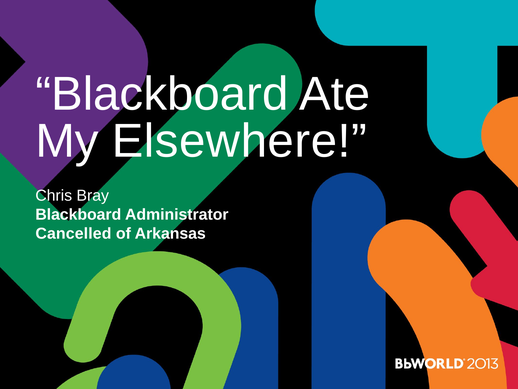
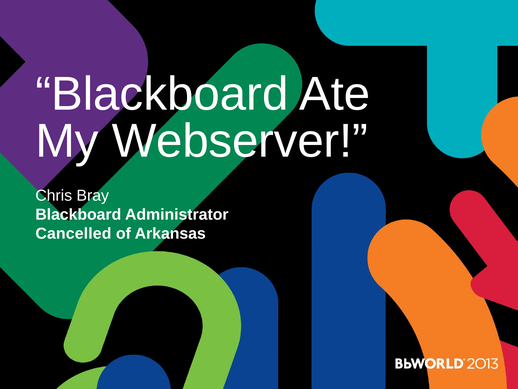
Elsewhere: Elsewhere -> Webserver
